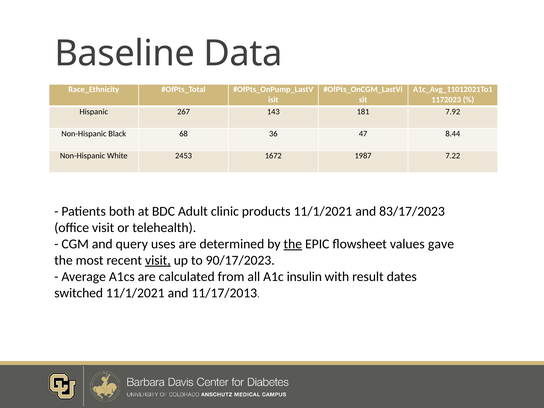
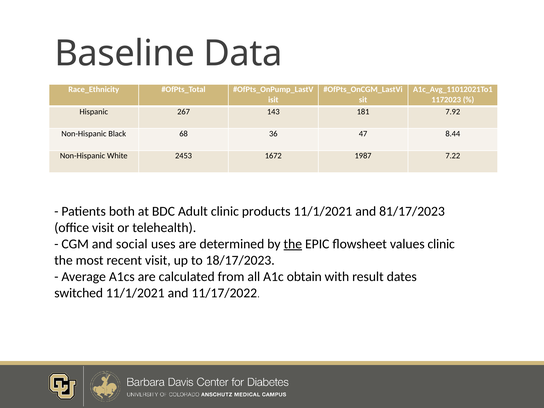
83/17/2023: 83/17/2023 -> 81/17/2023
query: query -> social
values gave: gave -> clinic
visit at (158, 260) underline: present -> none
90/17/2023: 90/17/2023 -> 18/17/2023
insulin: insulin -> obtain
11/17/2013: 11/17/2013 -> 11/17/2022
